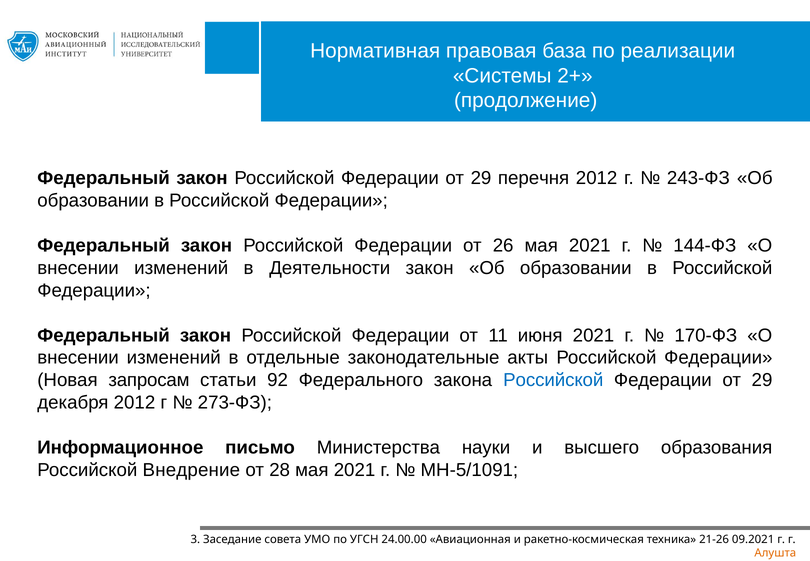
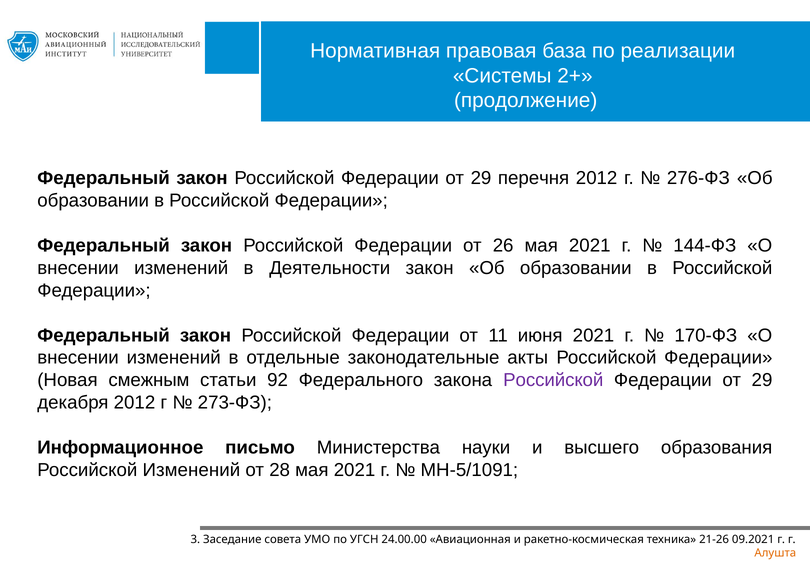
243-ФЗ: 243-ФЗ -> 276-ФЗ
запросам: запросам -> смежным
Российской at (553, 380) colour: blue -> purple
Российской Внедрение: Внедрение -> Изменений
